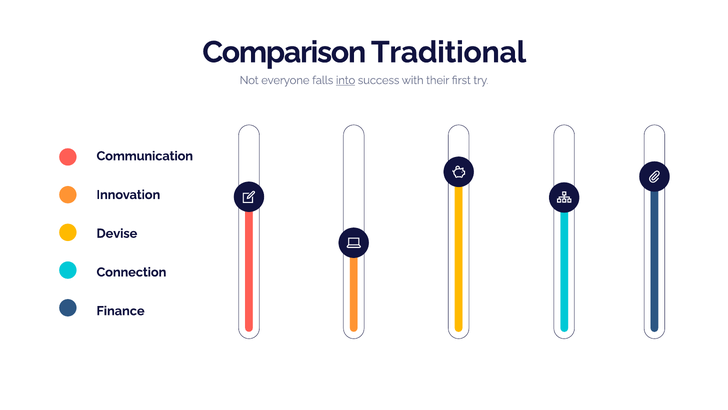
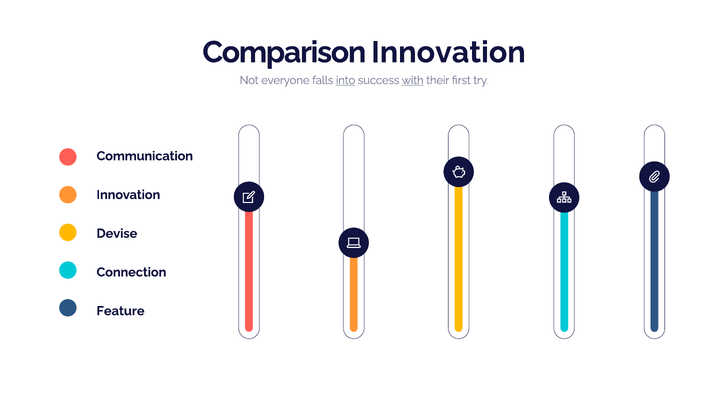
Comparison Traditional: Traditional -> Innovation
with underline: none -> present
Finance: Finance -> Feature
